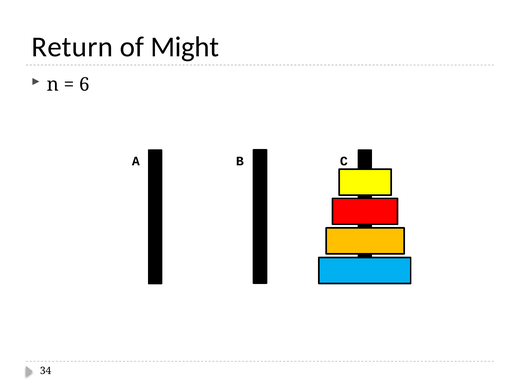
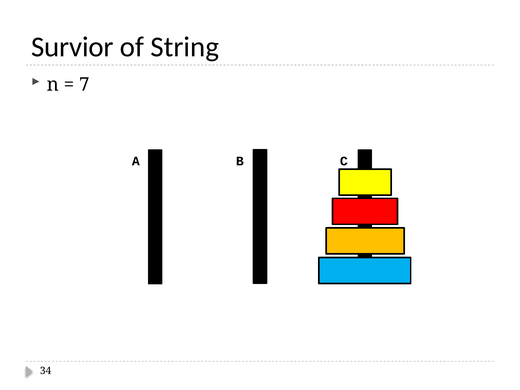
Return: Return -> Survior
Might: Might -> String
6: 6 -> 7
